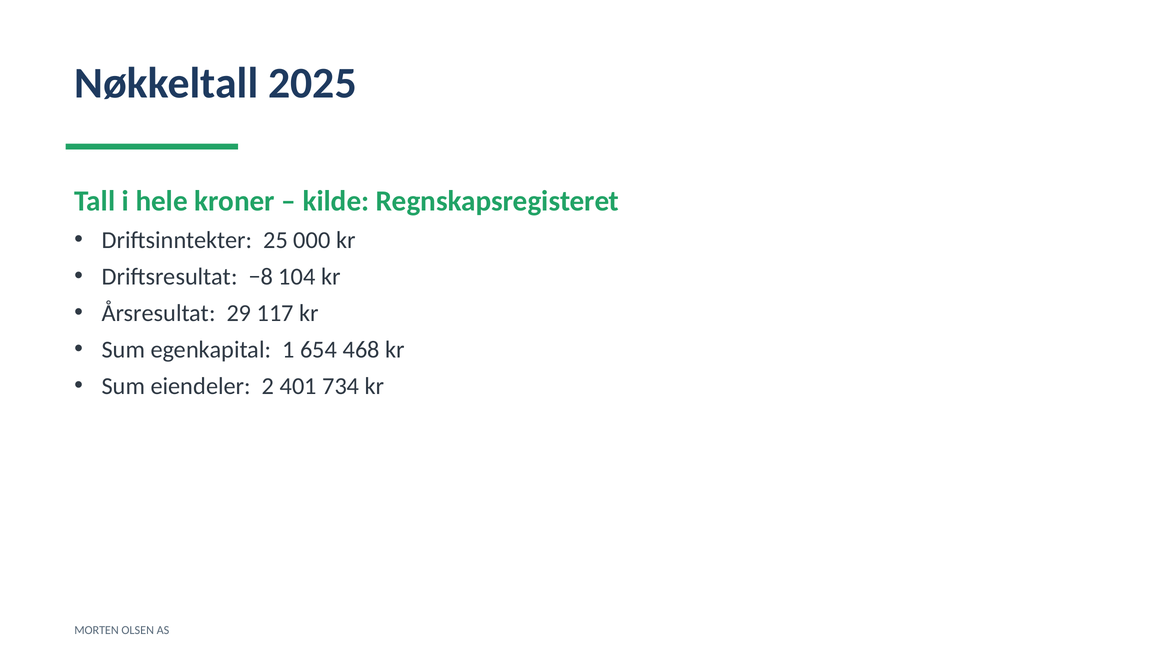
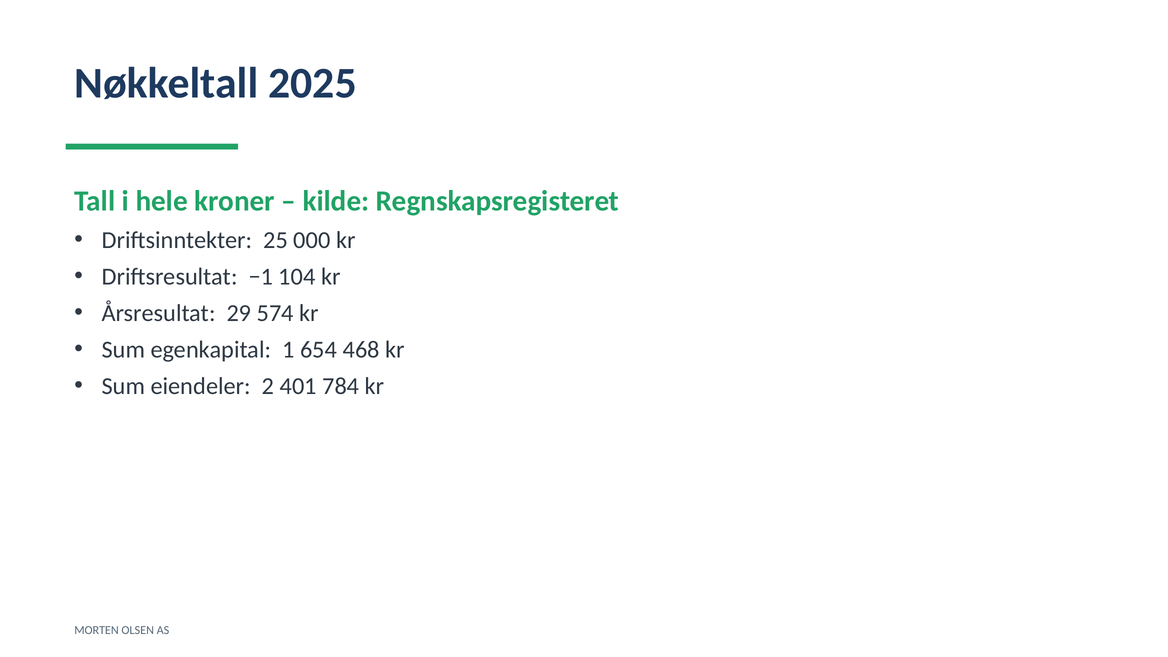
−8: −8 -> −1
117: 117 -> 574
734: 734 -> 784
